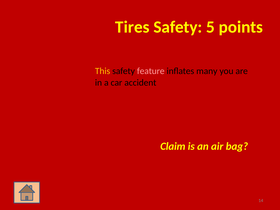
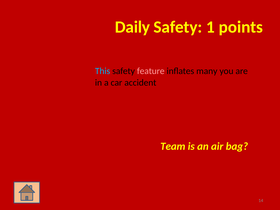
Tires: Tires -> Daily
5: 5 -> 1
This colour: yellow -> light blue
Claim: Claim -> Team
